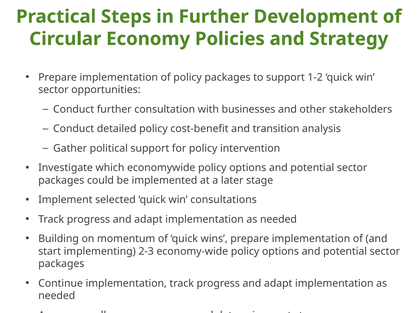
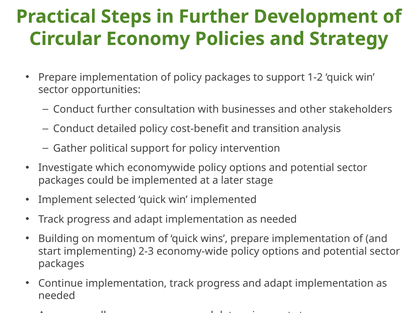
win consultations: consultations -> implemented
